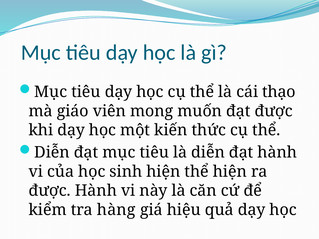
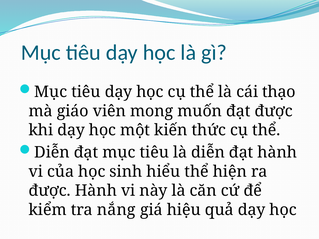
sinh hiện: hiện -> hiểu
hàng: hàng -> nắng
